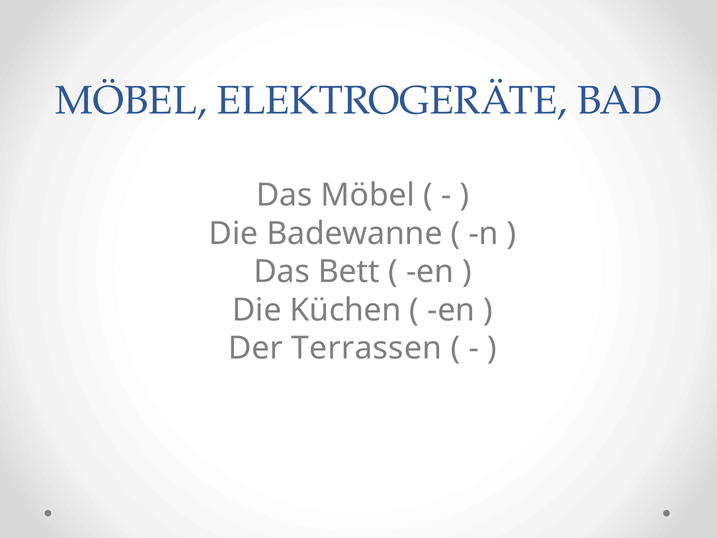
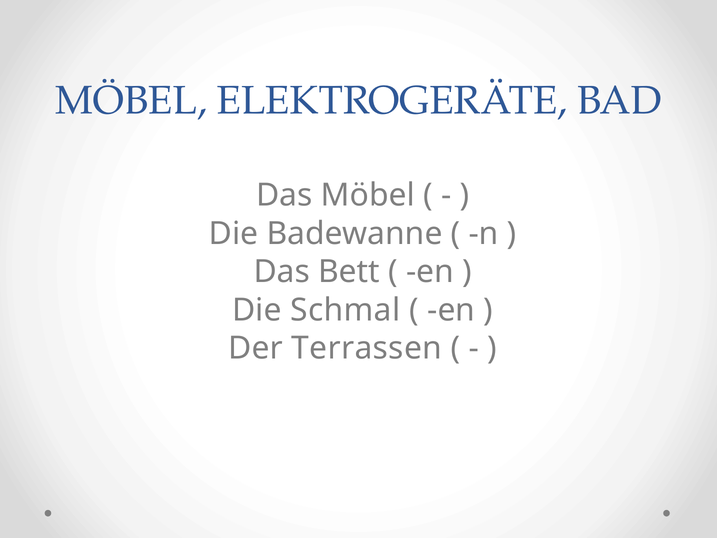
Küchen: Küchen -> Schmal
